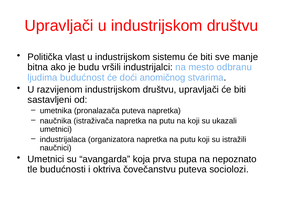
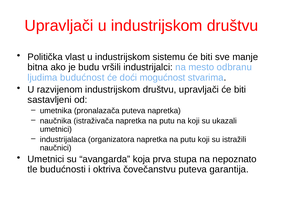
anomičnog: anomičnog -> mogućnost
sociolozi: sociolozi -> garantija
